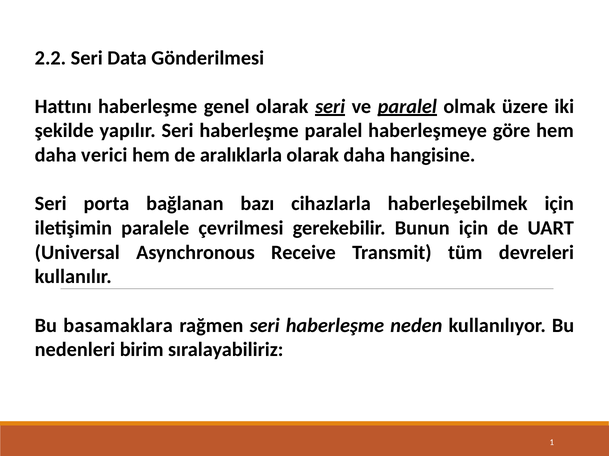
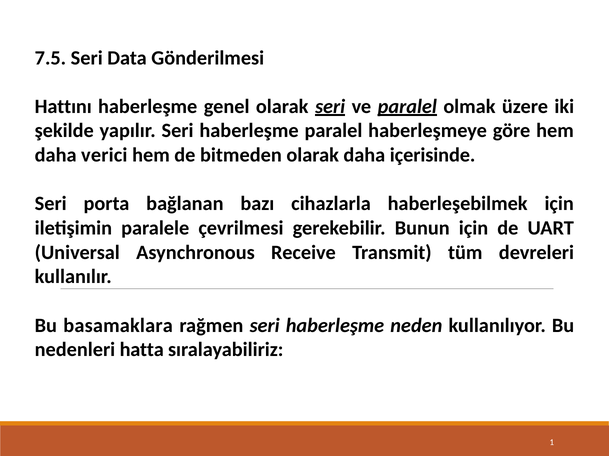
2.2: 2.2 -> 7.5
aralıklarla: aralıklarla -> bitmeden
hangisine: hangisine -> içerisinde
birim: birim -> hatta
